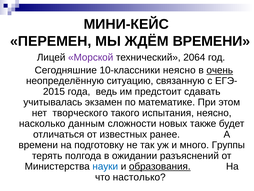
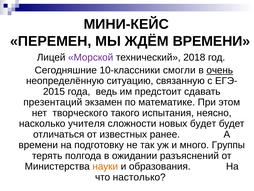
2064: 2064 -> 2018
10-классники неясно: неясно -> смогли
учитывалась: учитывалась -> презентаций
данным: данным -> учителя
новых также: также -> будет
науки colour: blue -> orange
образования underline: present -> none
